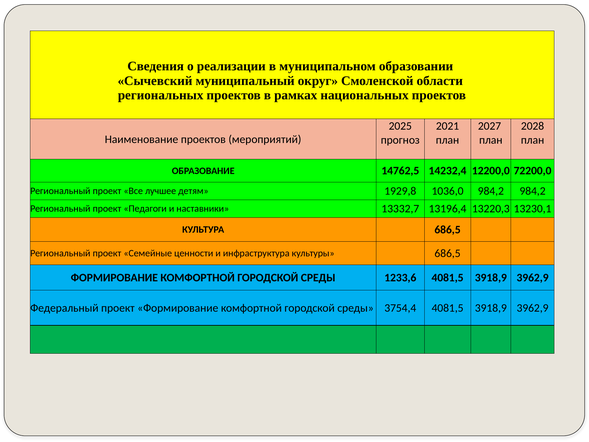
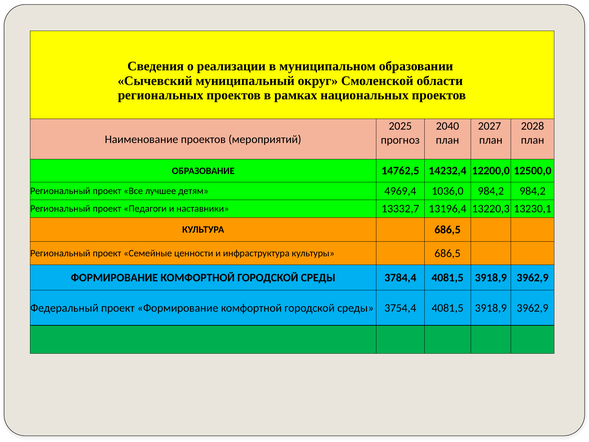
2021: 2021 -> 2040
72200,0: 72200,0 -> 12500,0
1929,8: 1929,8 -> 4969,4
1233,6: 1233,6 -> 3784,4
